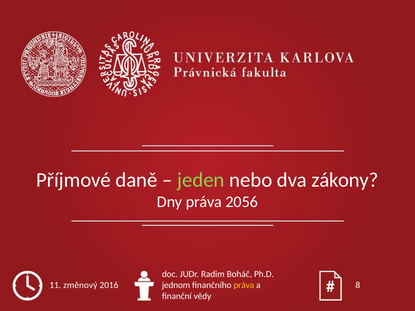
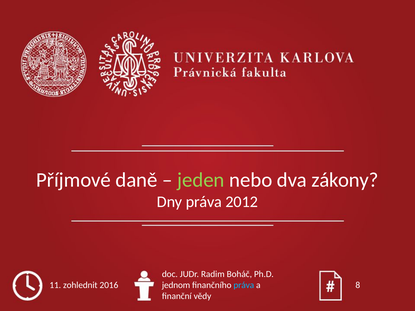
2056: 2056 -> 2012
změnový: změnový -> zohlednit
práva at (244, 285) colour: yellow -> light blue
